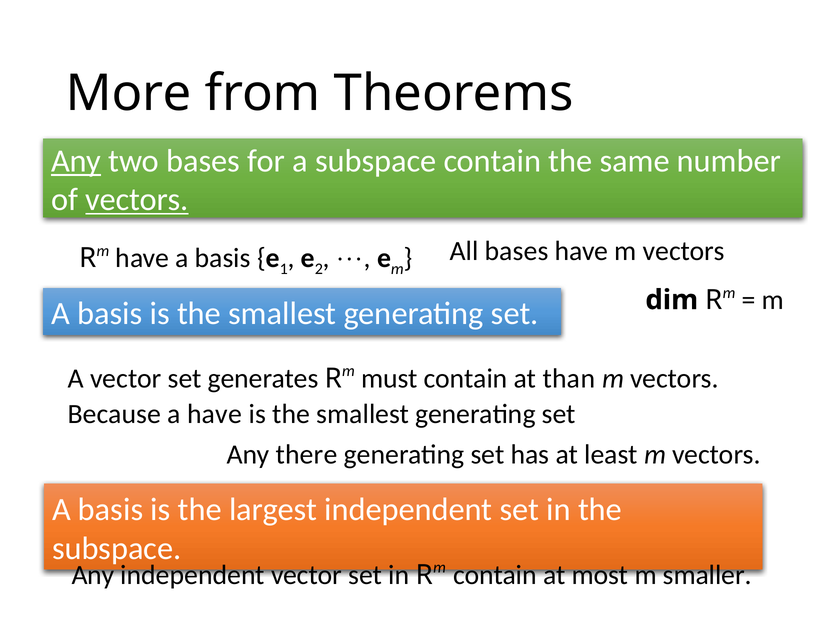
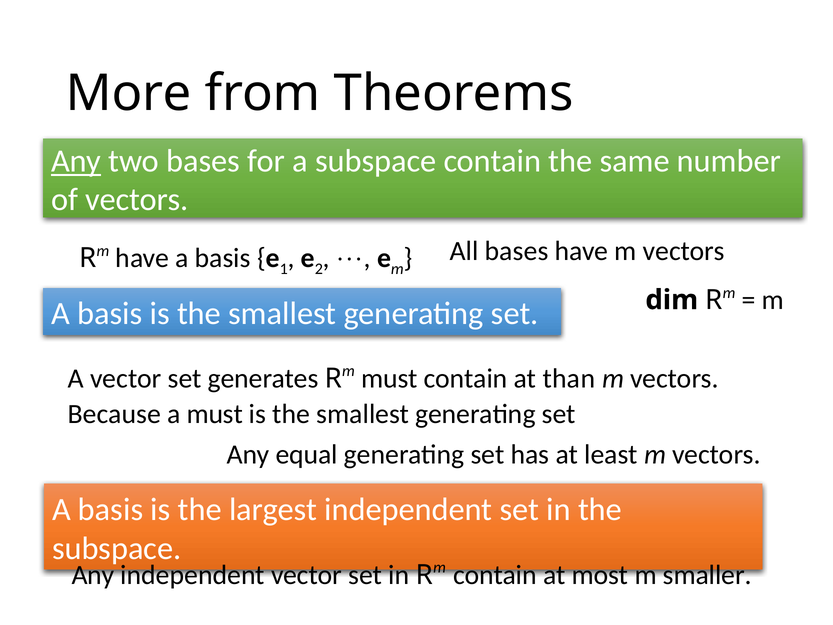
vectors at (137, 200) underline: present -> none
a have: have -> must
there: there -> equal
